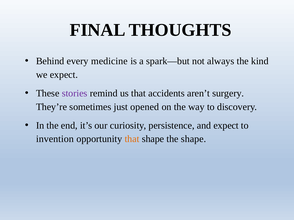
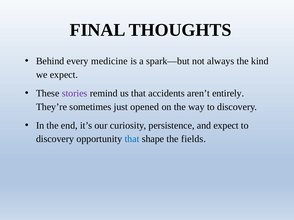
surgery: surgery -> entirely
invention at (55, 139): invention -> discovery
that at (132, 139) colour: orange -> blue
the shape: shape -> fields
